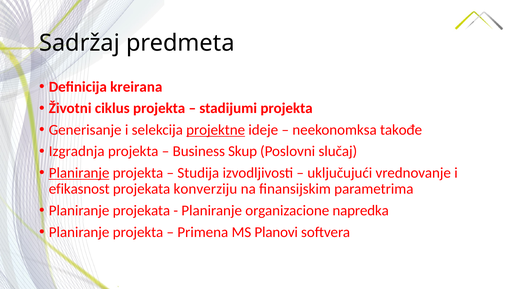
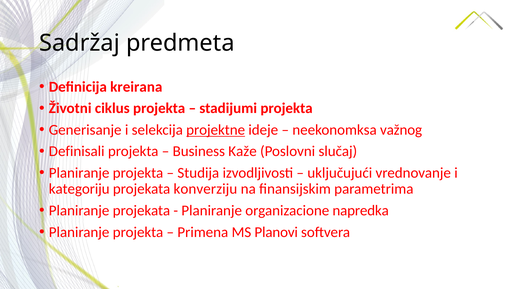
takođe: takođe -> važnog
Izgradnja: Izgradnja -> Definisali
Skup: Skup -> Kaže
Planiranje at (79, 173) underline: present -> none
efikasnost: efikasnost -> kategoriju
